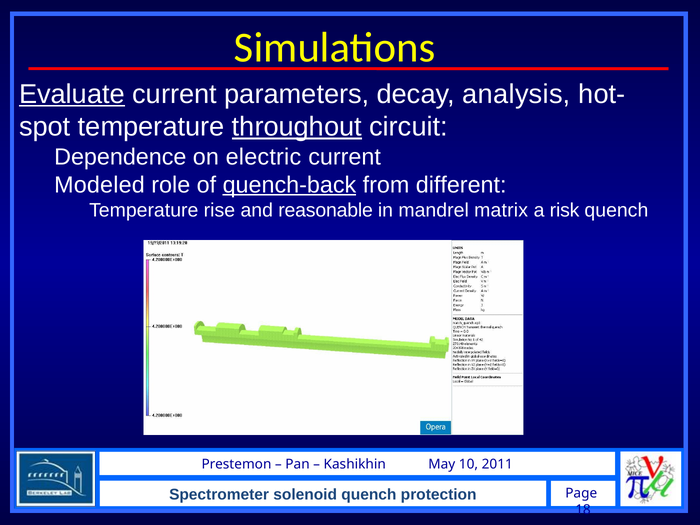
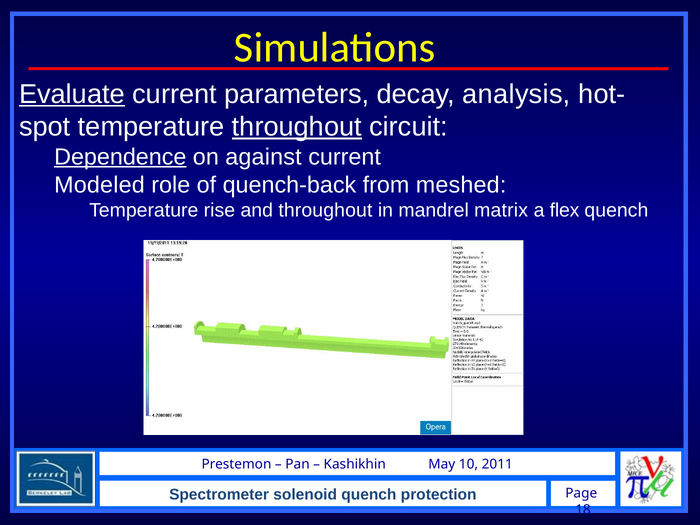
Dependence underline: none -> present
electric: electric -> against
quench-back underline: present -> none
different: different -> meshed
and reasonable: reasonable -> throughout
risk: risk -> flex
